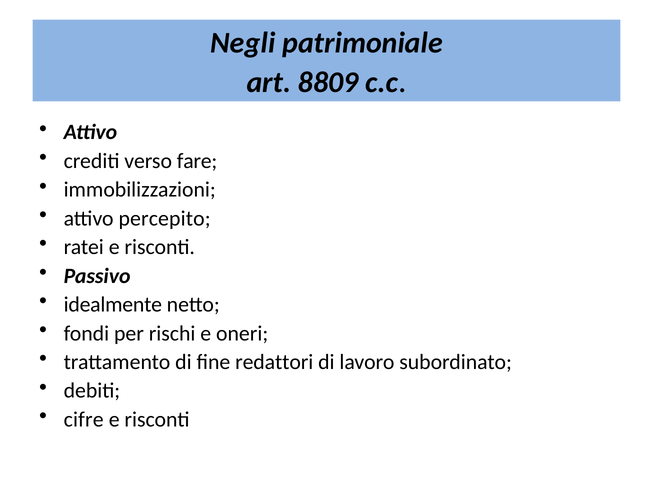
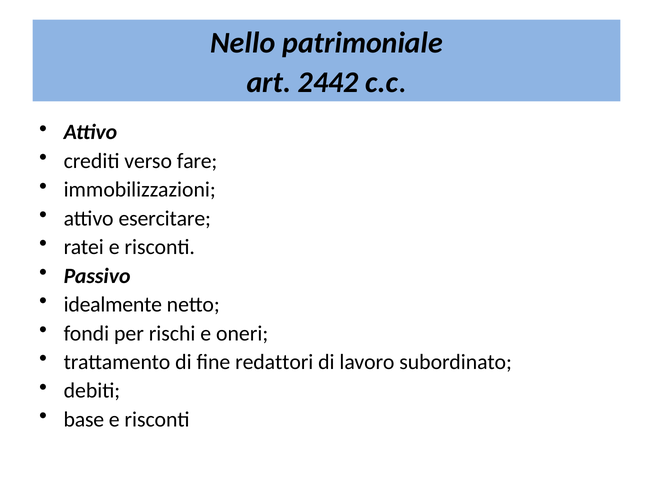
Negli: Negli -> Nello
8809: 8809 -> 2442
percepito: percepito -> esercitare
cifre: cifre -> base
